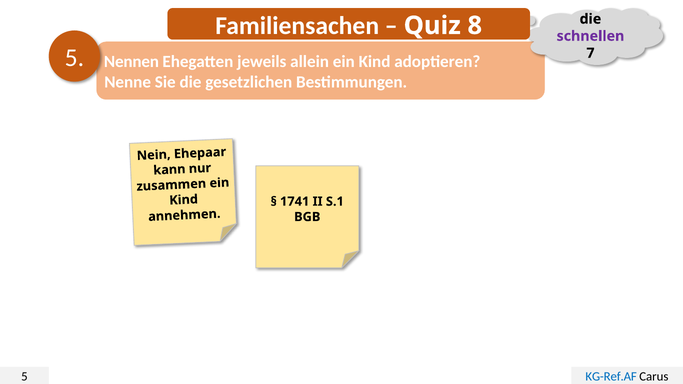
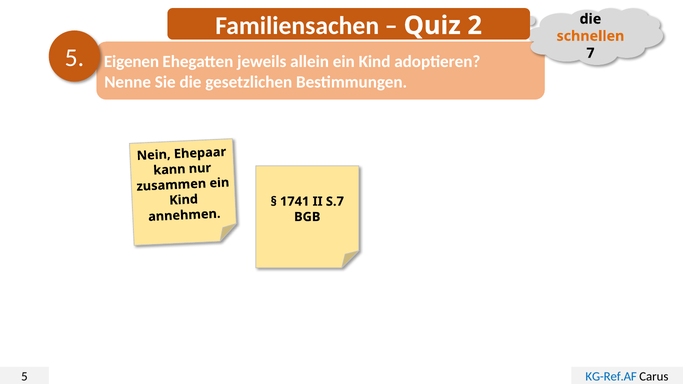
8: 8 -> 2
schnellen colour: purple -> orange
Nennen: Nennen -> Eigenen
S.1: S.1 -> S.7
